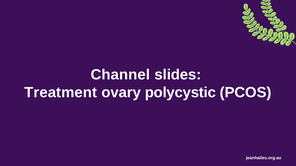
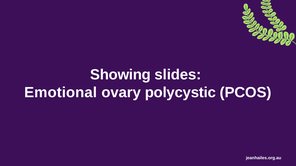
Channel: Channel -> Showing
Treatment: Treatment -> Emotional
